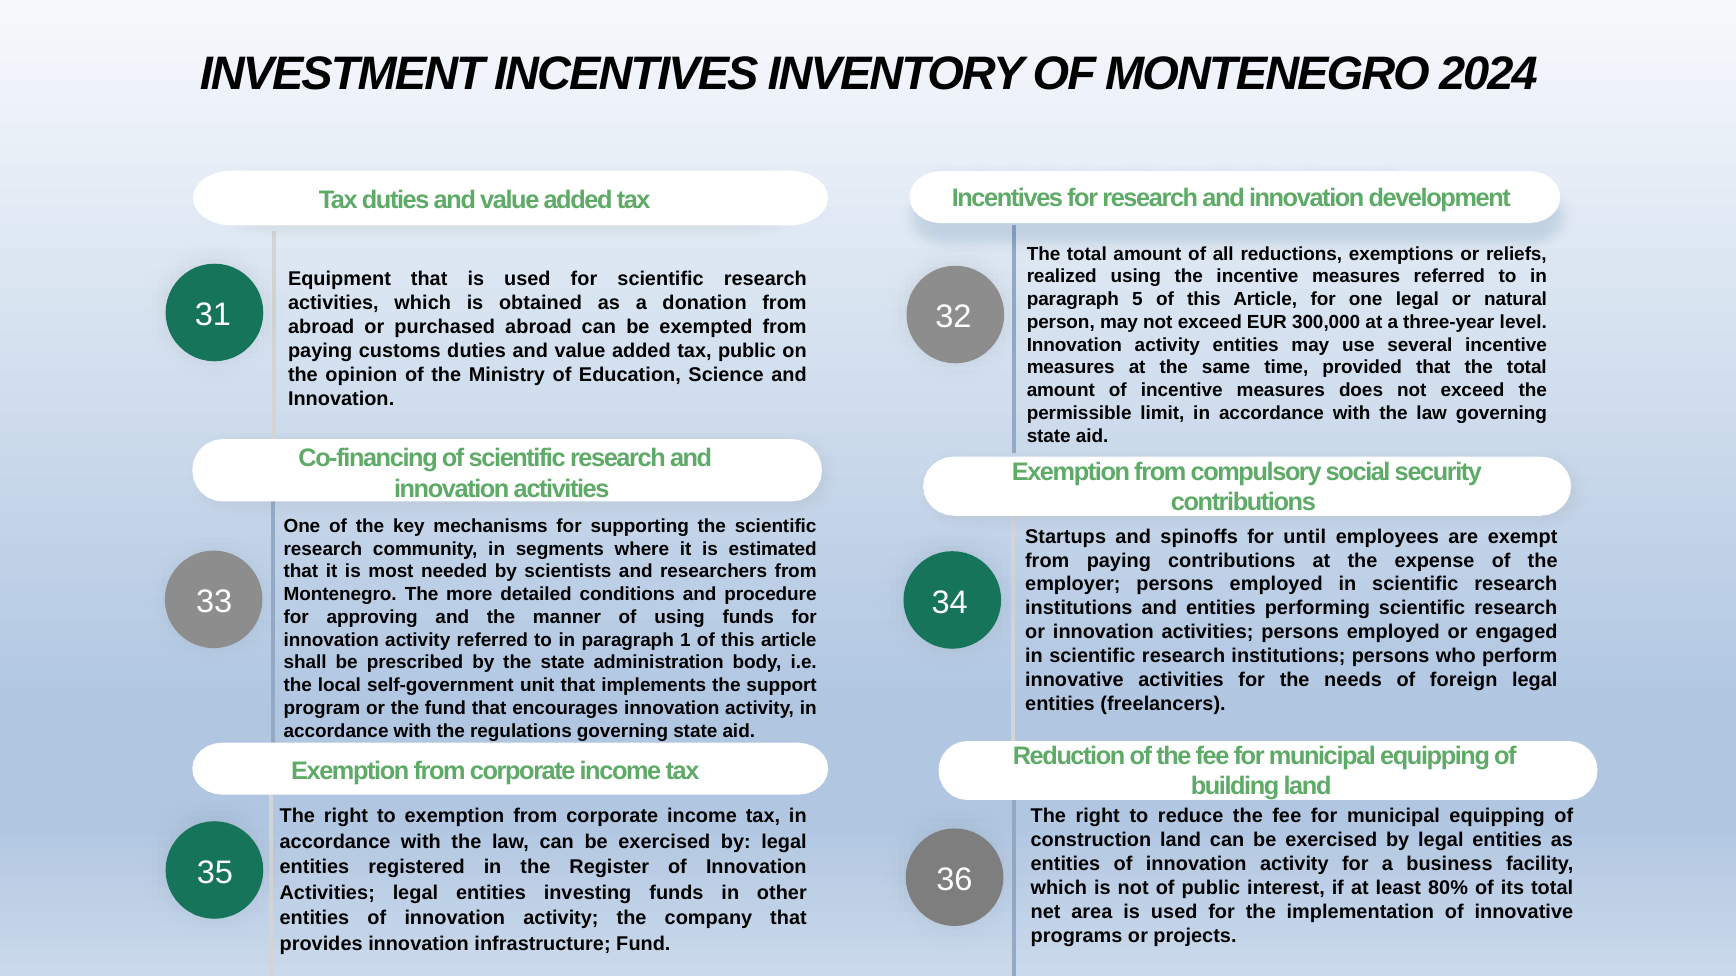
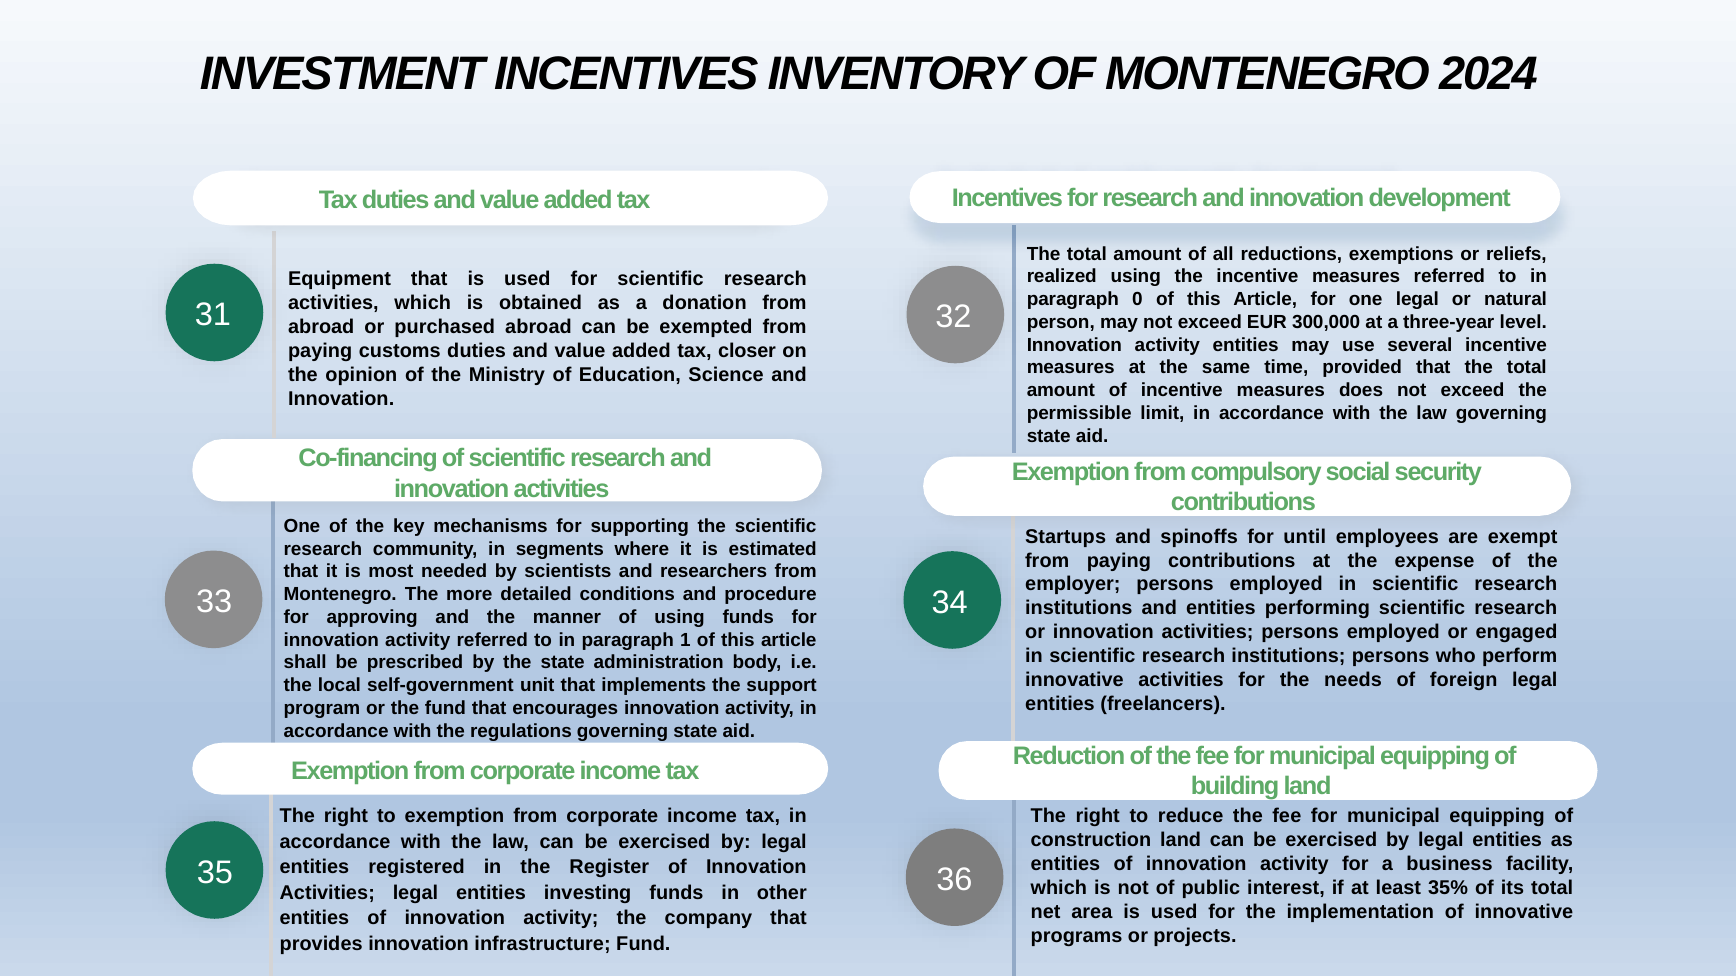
5: 5 -> 0
tax public: public -> closer
80%: 80% -> 35%
